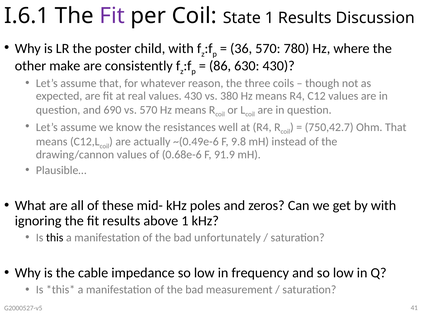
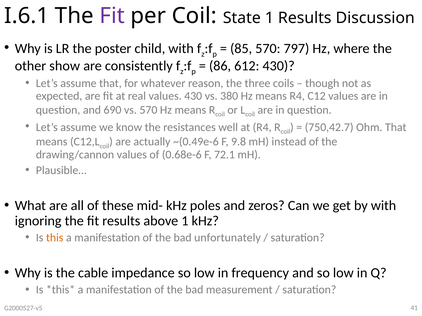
36: 36 -> 85
780: 780 -> 797
make: make -> show
630: 630 -> 612
91.9: 91.9 -> 72.1
this colour: black -> orange
